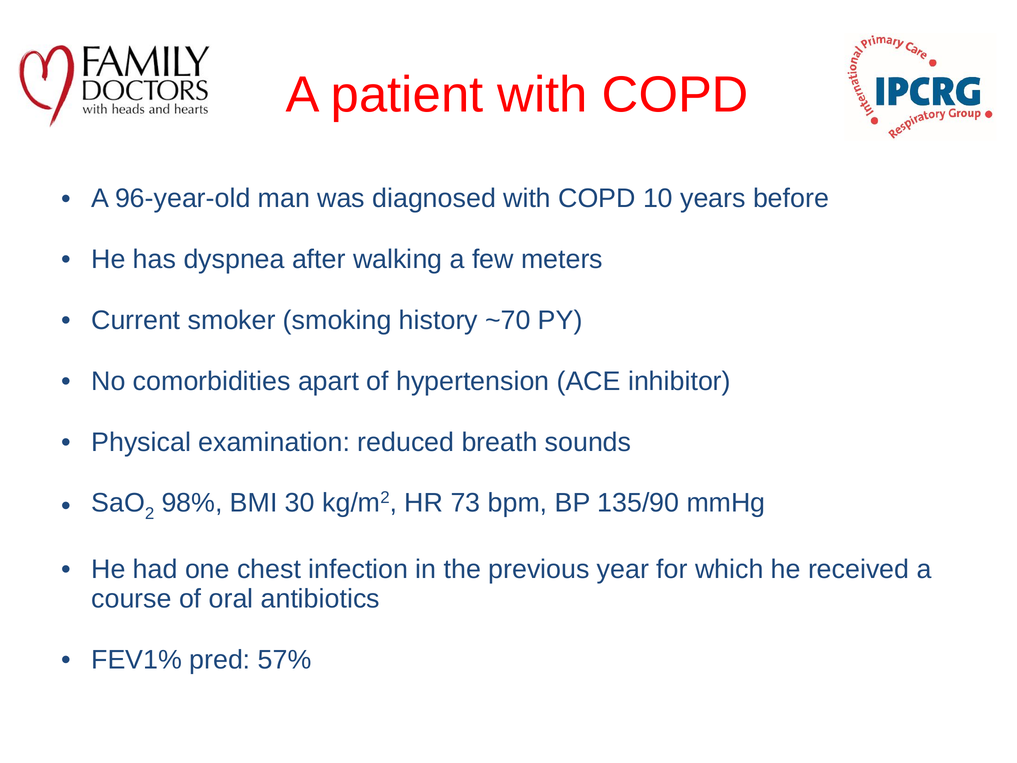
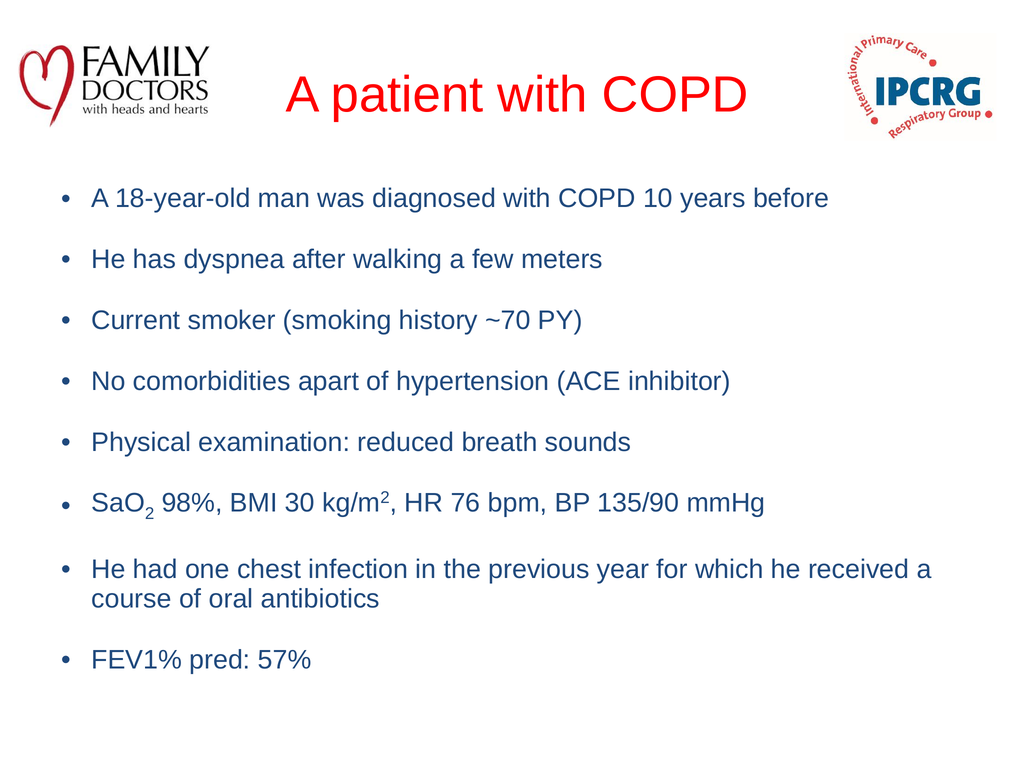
96-year-old: 96-year-old -> 18-year-old
73: 73 -> 76
